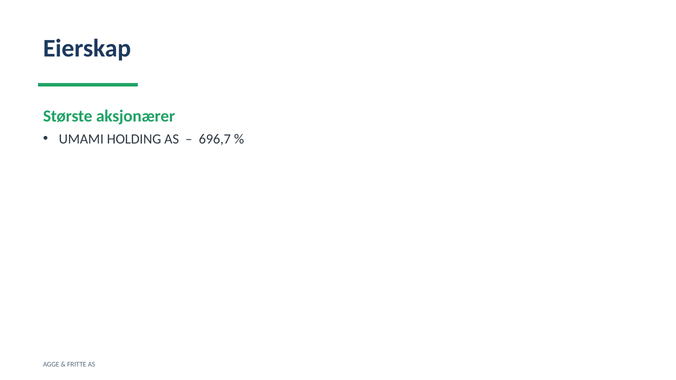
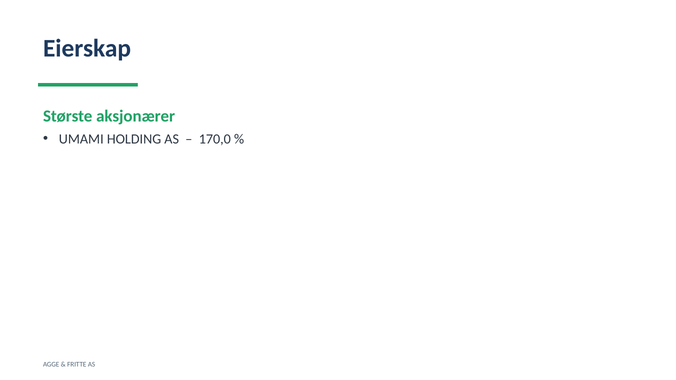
696,7: 696,7 -> 170,0
